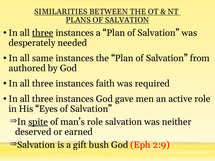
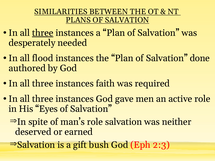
same: same -> flood
from: from -> done
spite underline: present -> none
2:9: 2:9 -> 2:3
